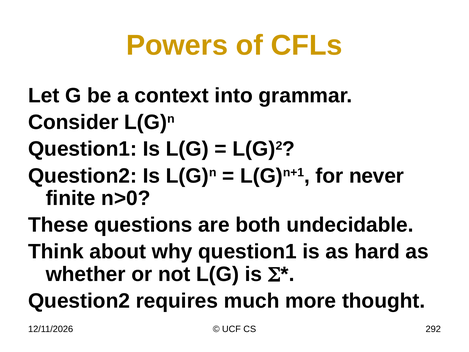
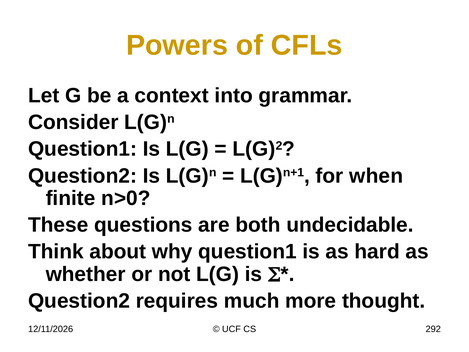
never: never -> when
